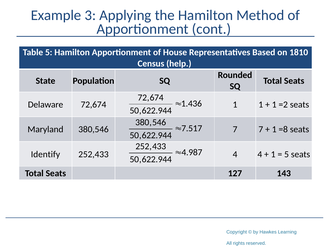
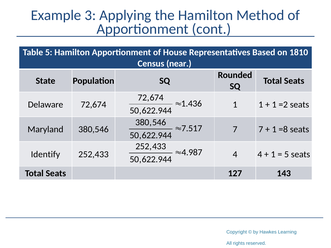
help: help -> near
